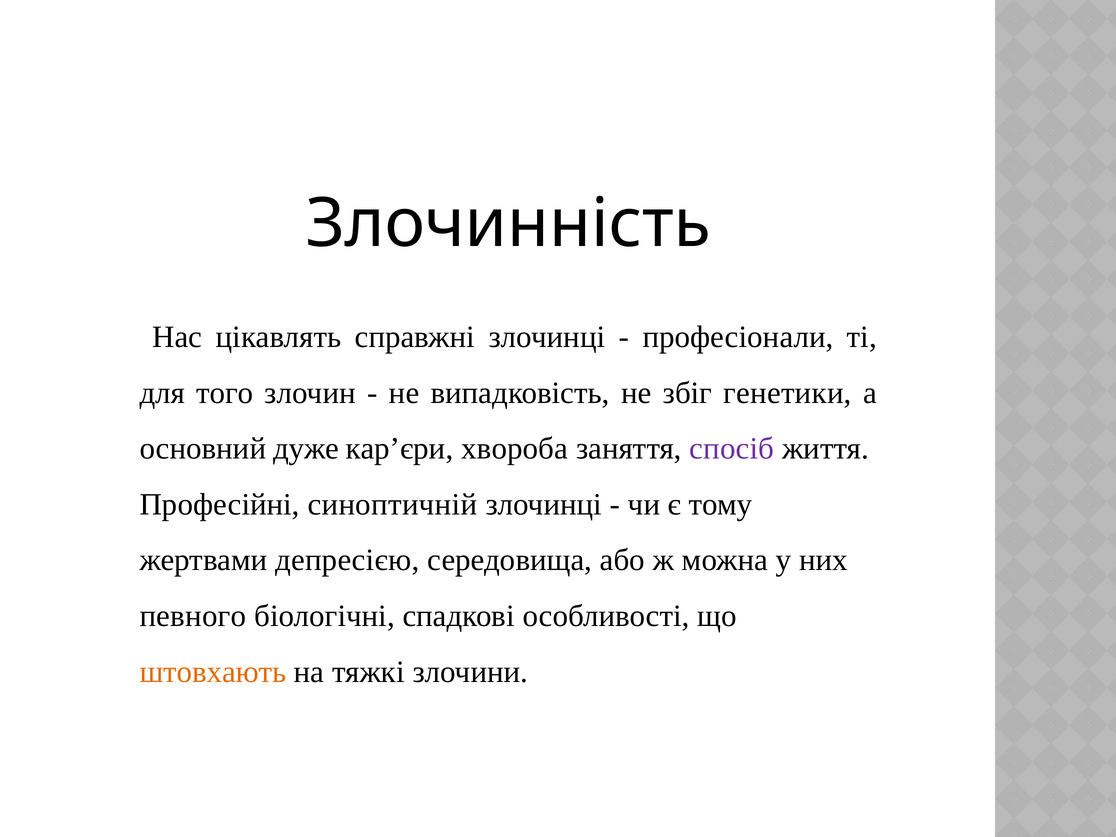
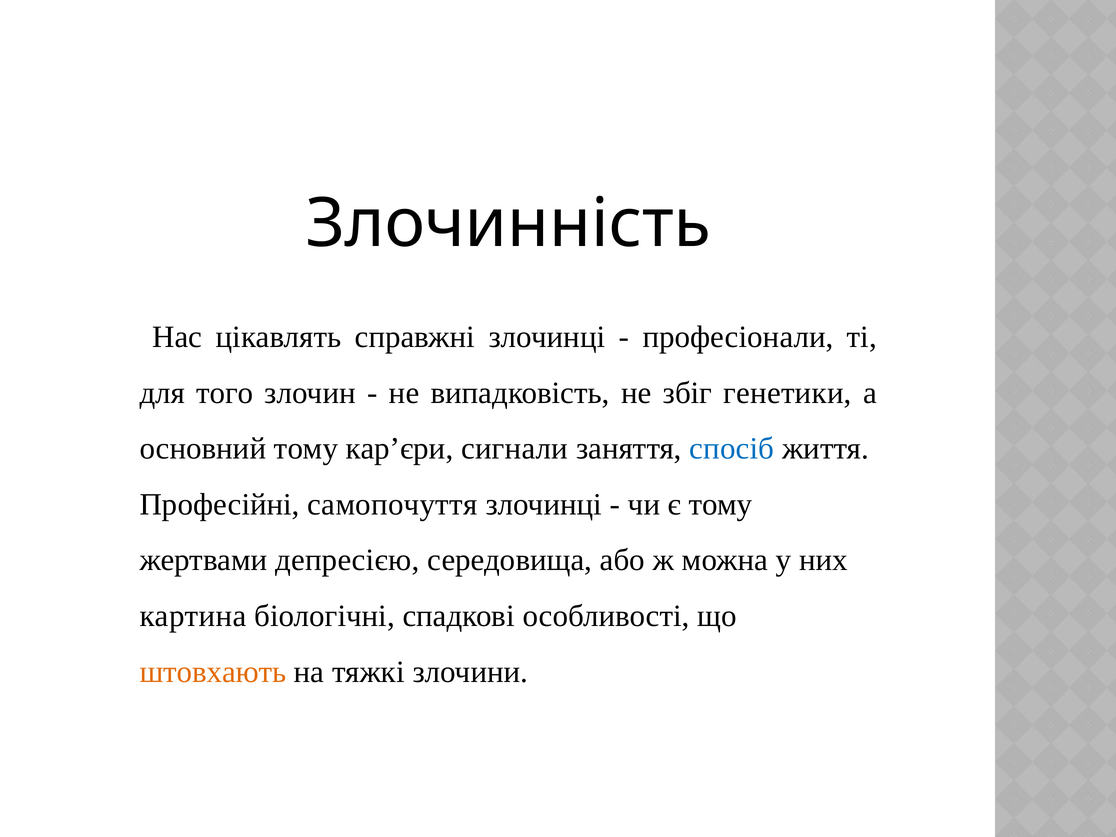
основний дуже: дуже -> тому
хвороба: хвороба -> сигнали
спосіб colour: purple -> blue
синоптичній: синоптичній -> самопочуття
певного: певного -> картина
